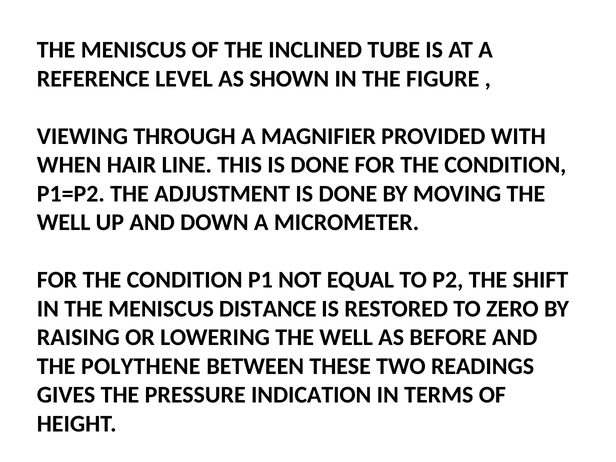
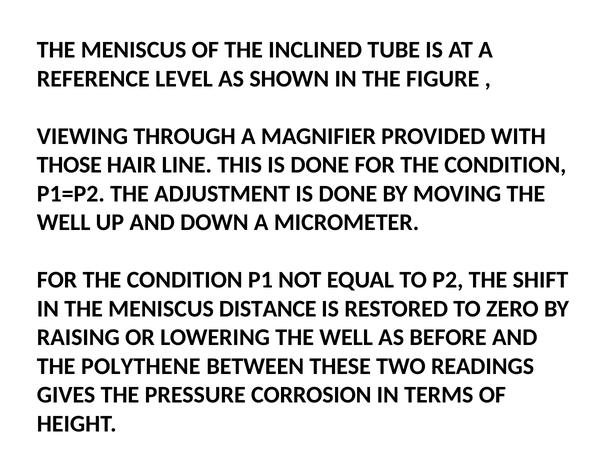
WHEN: WHEN -> THOSE
INDICATION: INDICATION -> CORROSION
